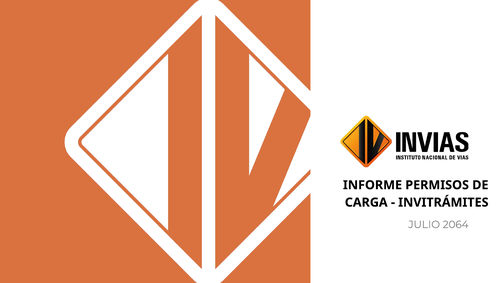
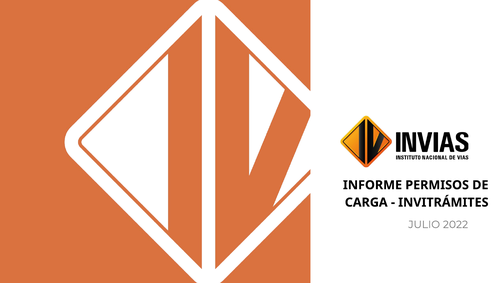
2064: 2064 -> 2022
